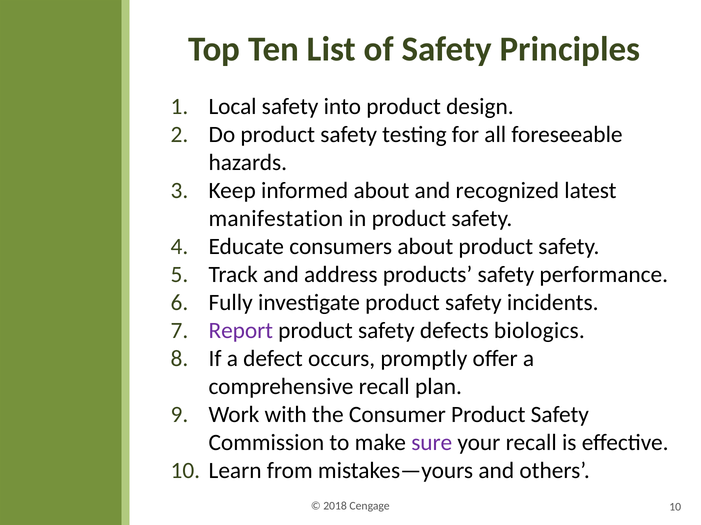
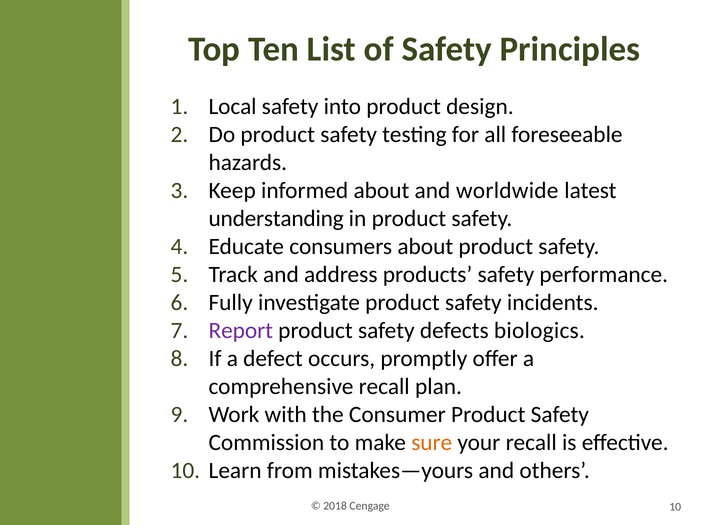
recognized: recognized -> worldwide
manifestation: manifestation -> understanding
sure colour: purple -> orange
